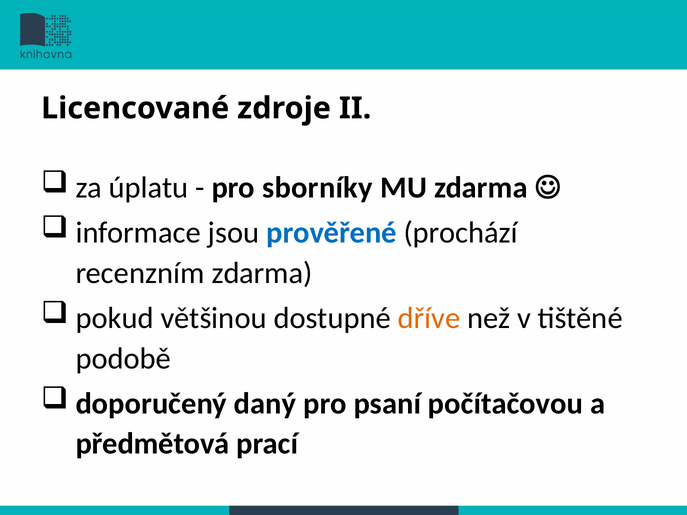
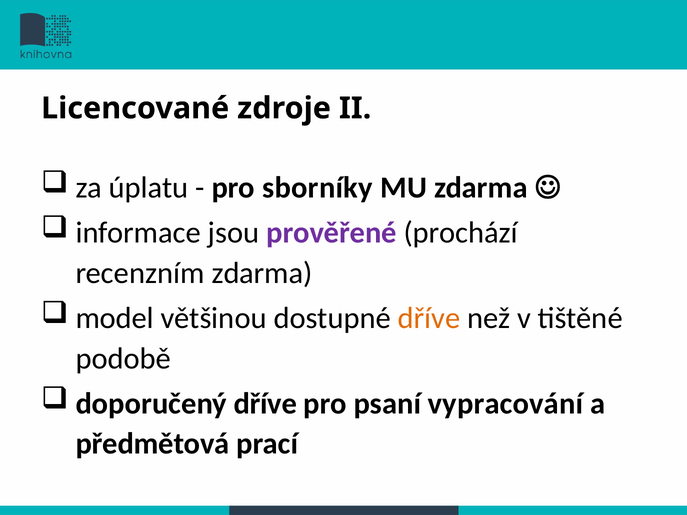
prověřené colour: blue -> purple
pokud: pokud -> model
doporučený daný: daný -> dříve
počítačovou: počítačovou -> vypracování
